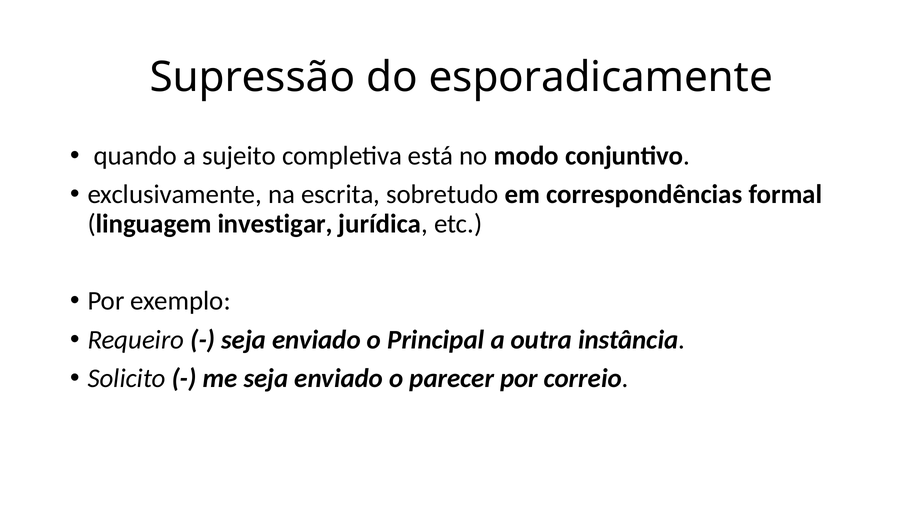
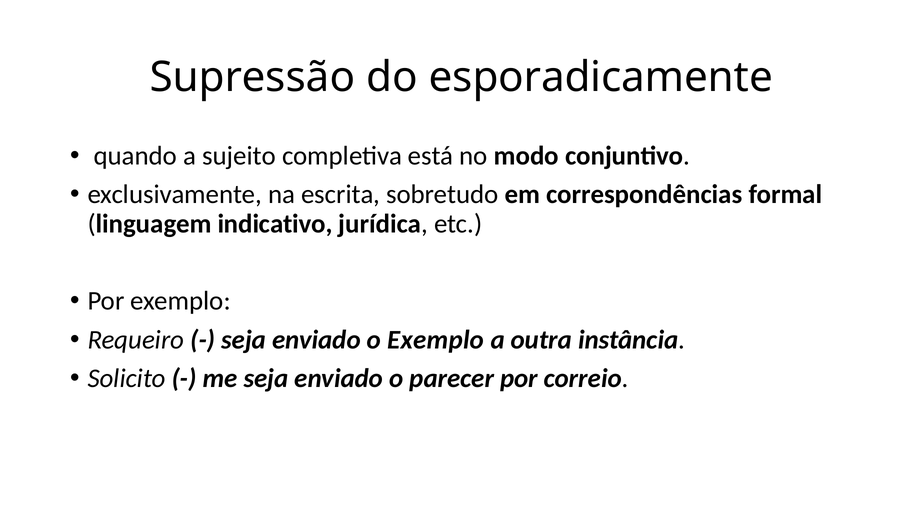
investigar: investigar -> indicativo
o Principal: Principal -> Exemplo
